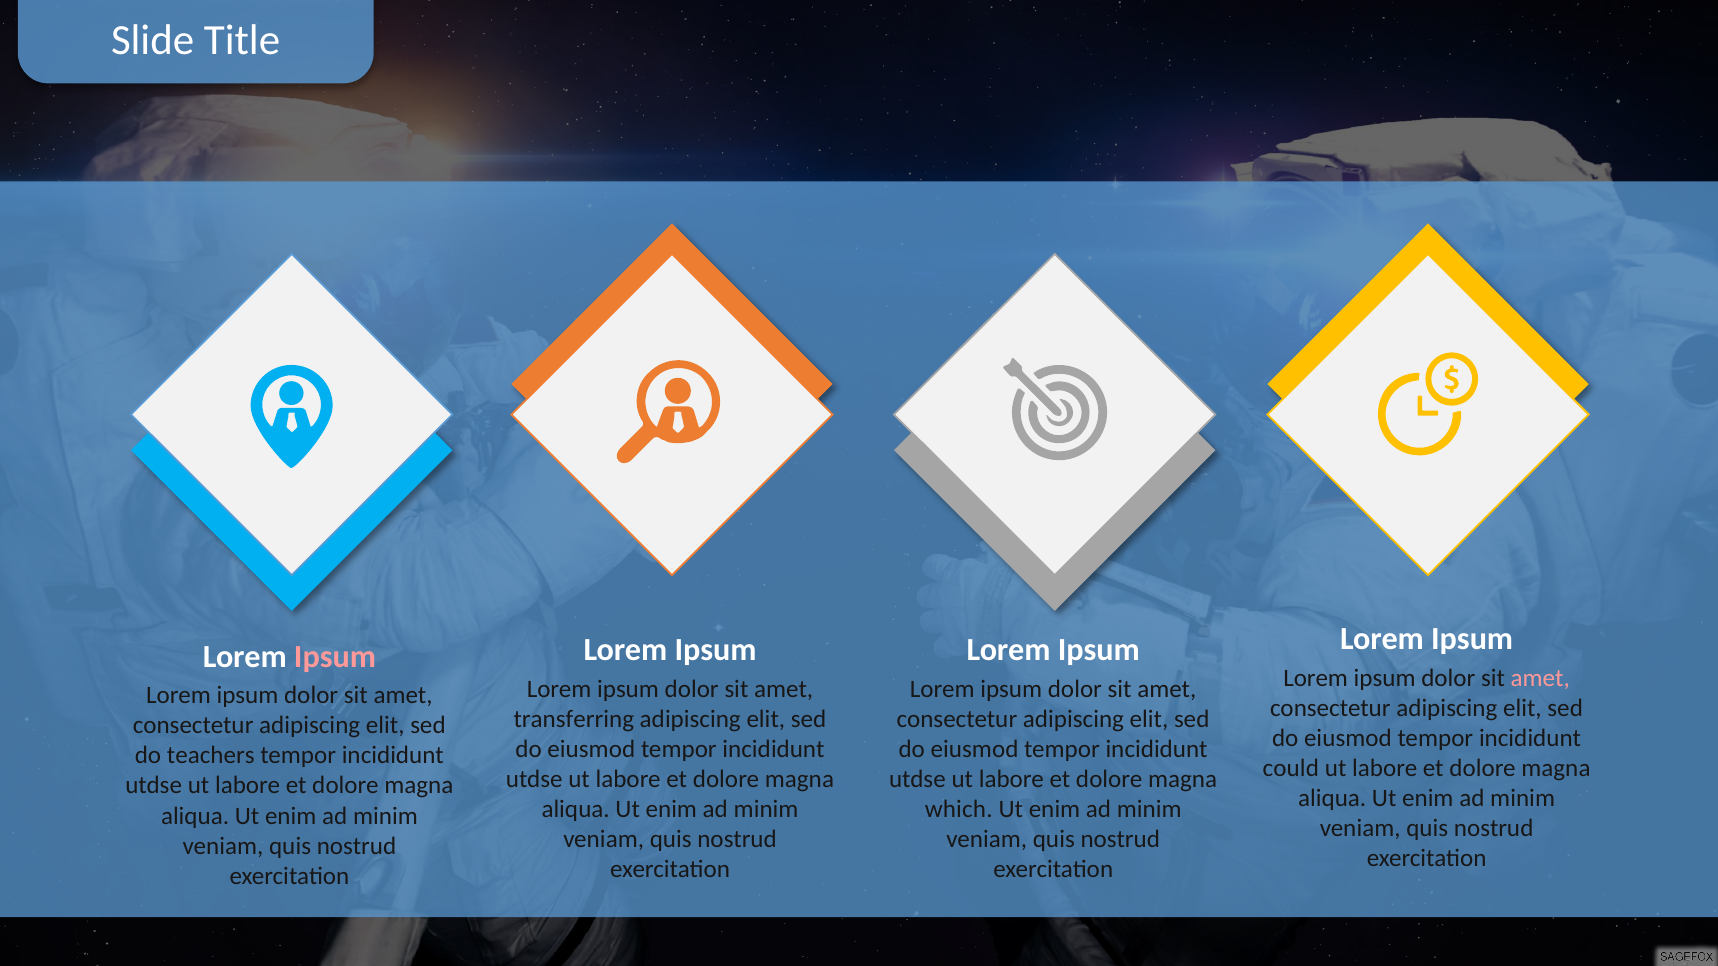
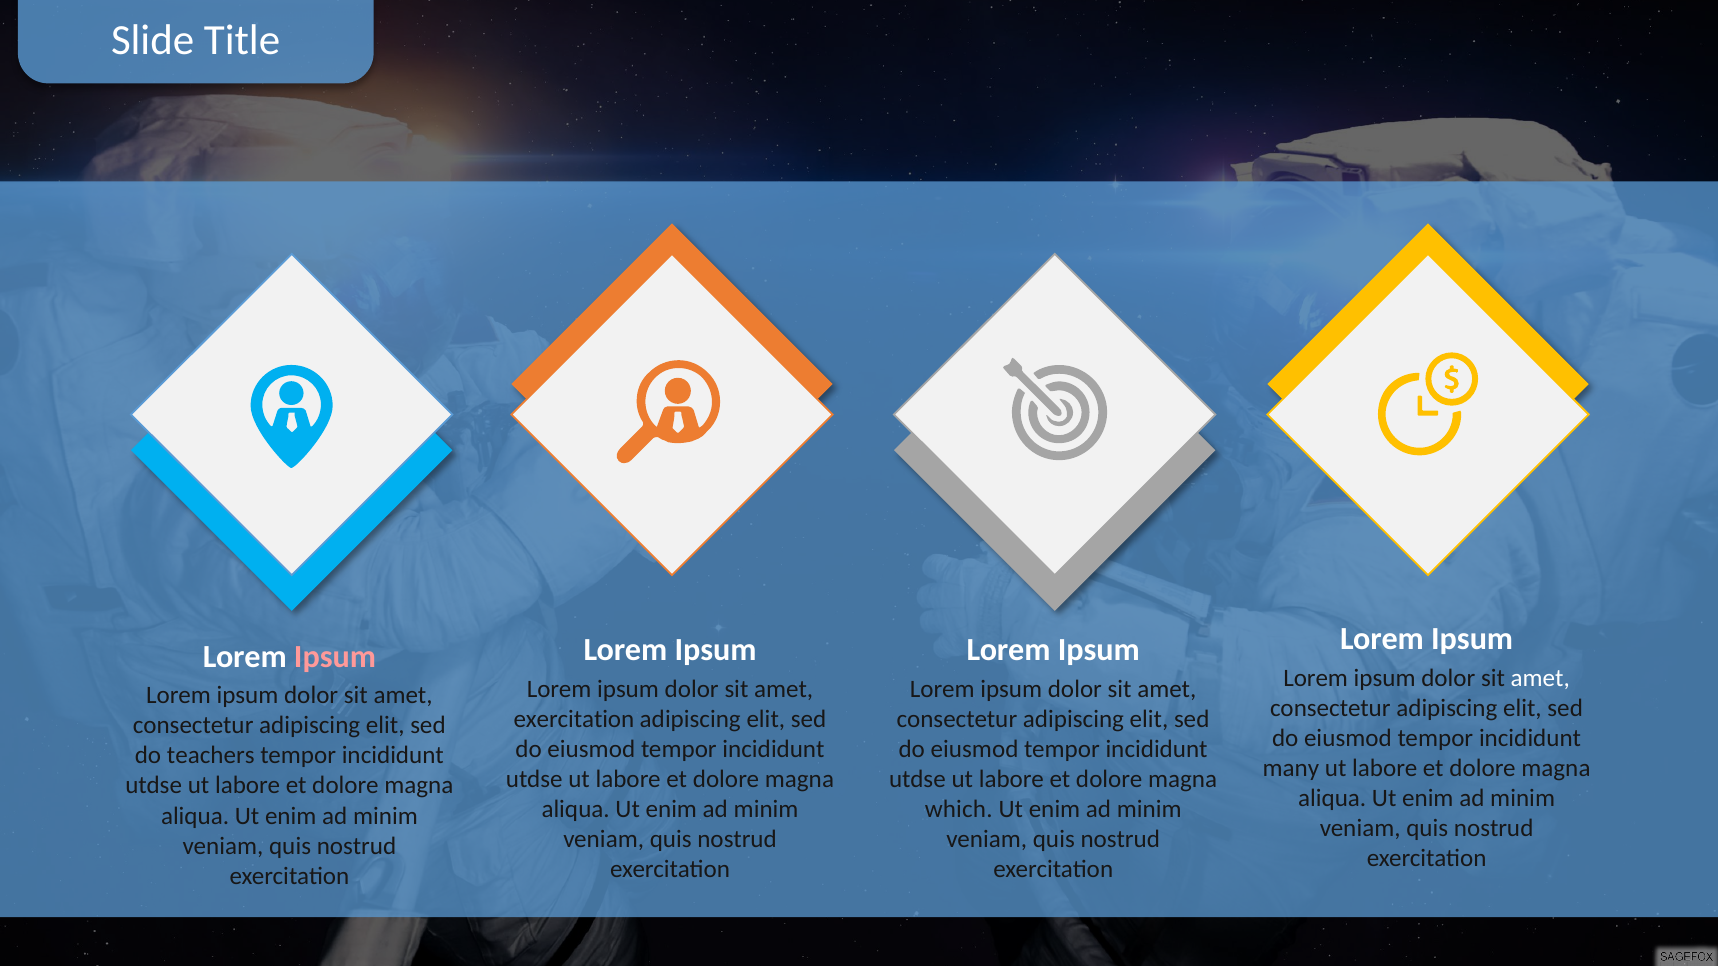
amet at (1540, 678) colour: pink -> white
transferring at (574, 719): transferring -> exercitation
could: could -> many
